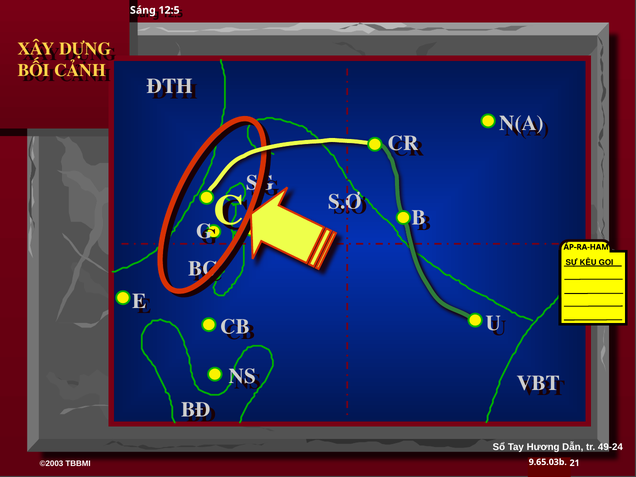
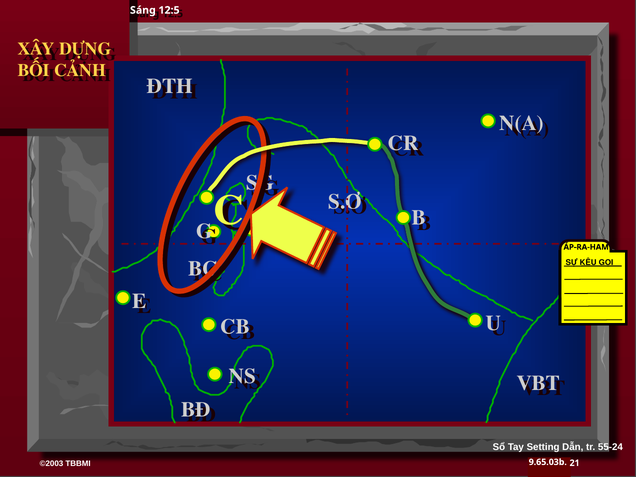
Hương: Hương -> Setting
49-24: 49-24 -> 55-24
